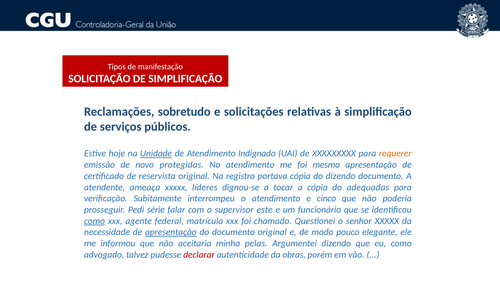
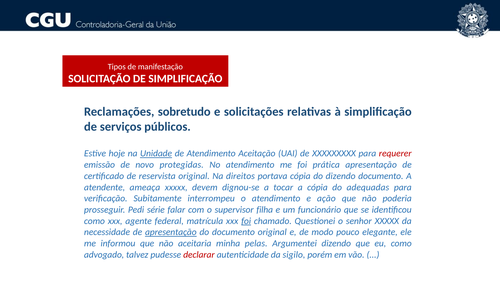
Indignado: Indignado -> Aceitação
requerer colour: orange -> red
mesmo: mesmo -> prática
registro: registro -> direitos
líderes: líderes -> devem
cinco: cinco -> ação
este: este -> filha
como at (94, 221) underline: present -> none
foi at (246, 221) underline: none -> present
obras: obras -> sigilo
